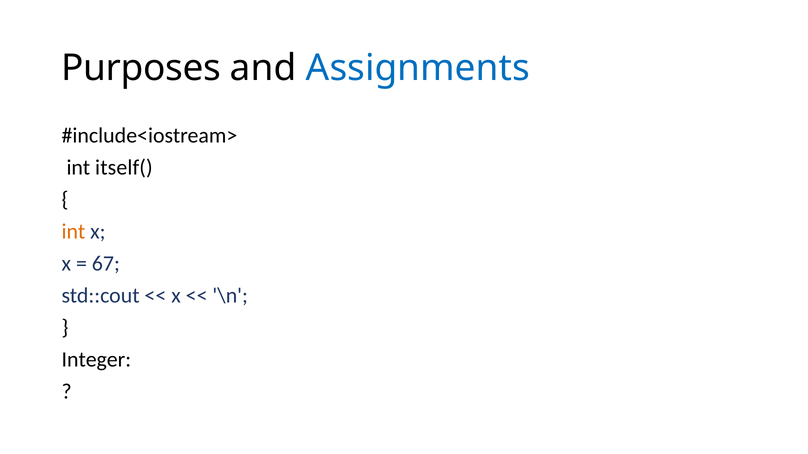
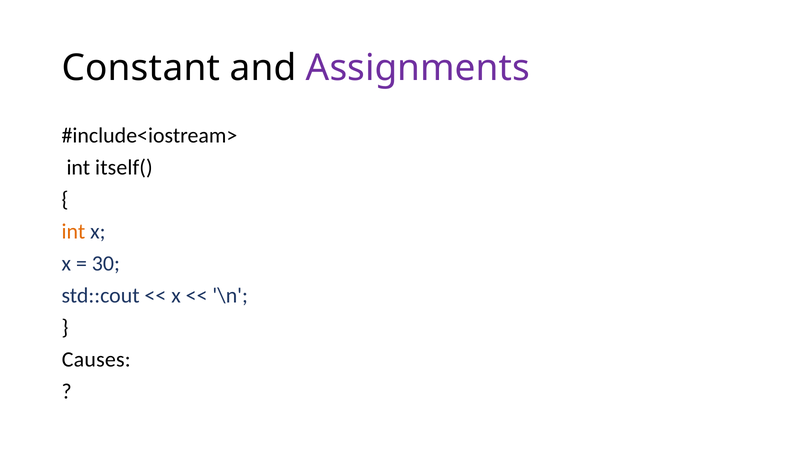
Purposes: Purposes -> Constant
Assignments colour: blue -> purple
67: 67 -> 30
Integer: Integer -> Causes
